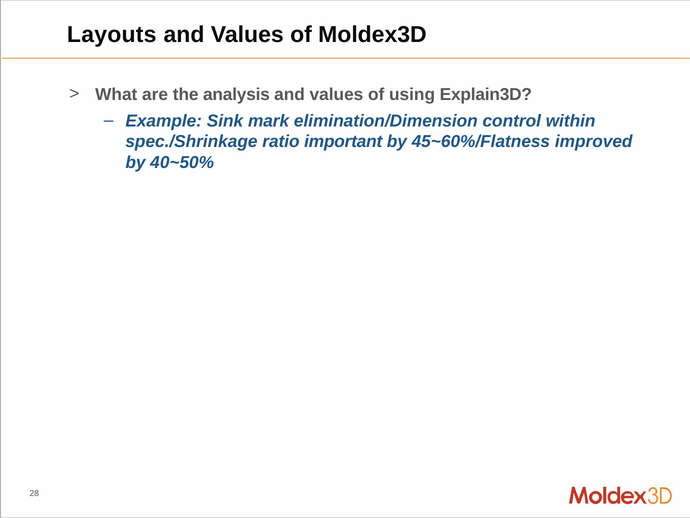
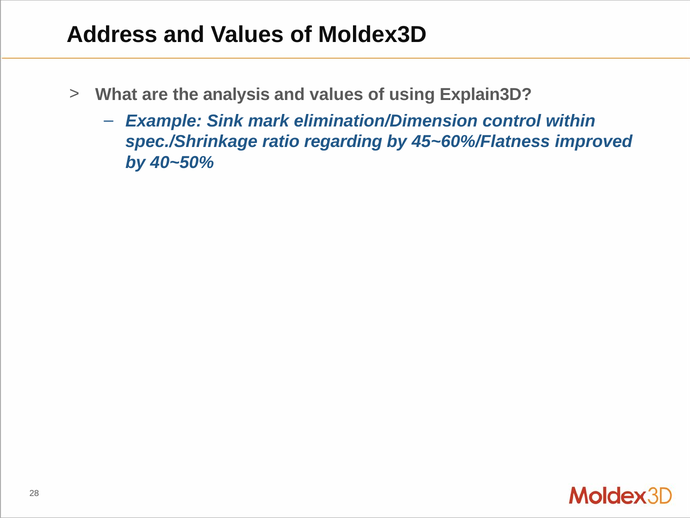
Layouts: Layouts -> Address
important: important -> regarding
